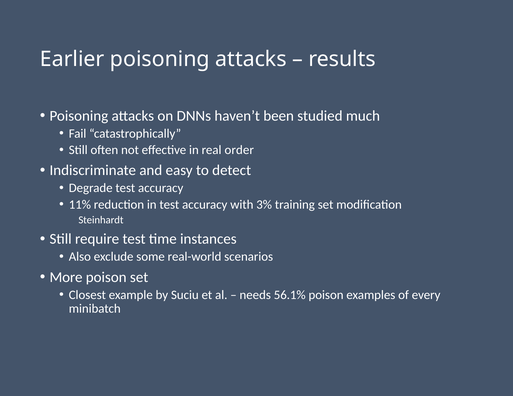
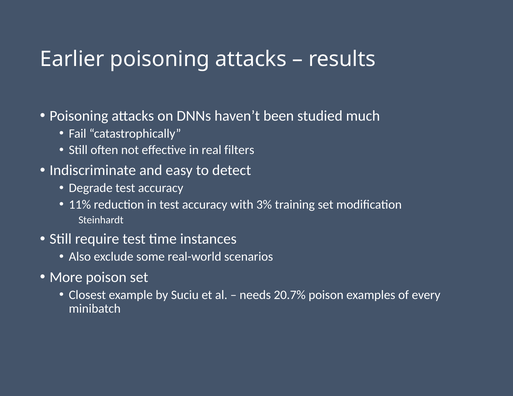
order: order -> filters
56.1%: 56.1% -> 20.7%
